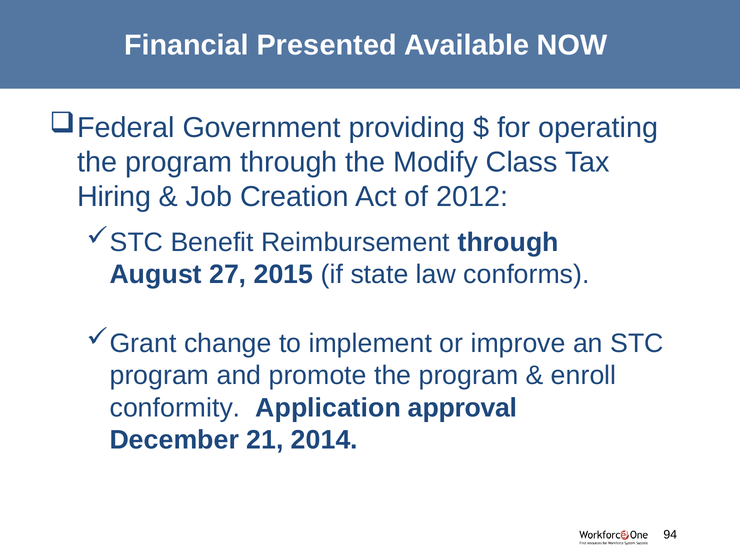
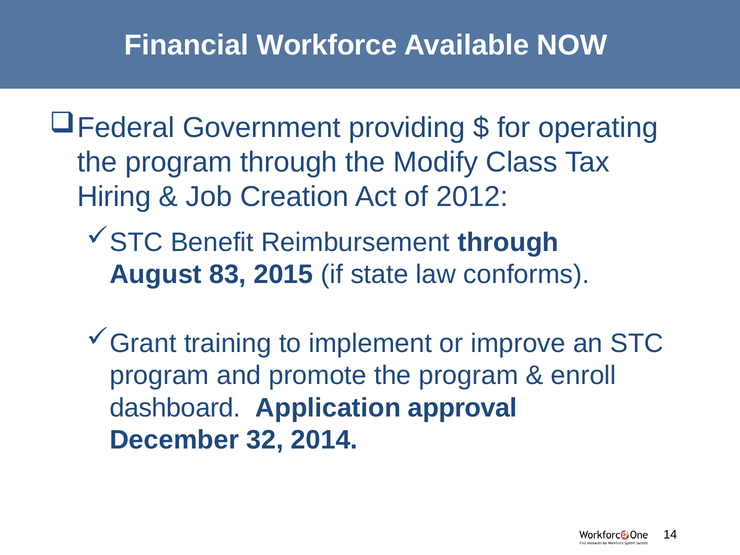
Presented: Presented -> Workforce
27: 27 -> 83
change: change -> training
conformity: conformity -> dashboard
21: 21 -> 32
94: 94 -> 14
